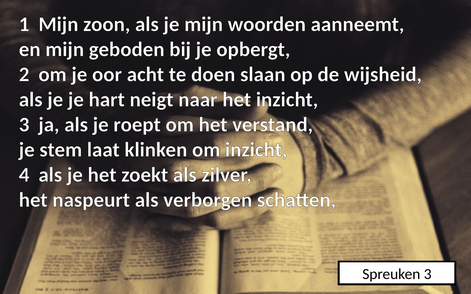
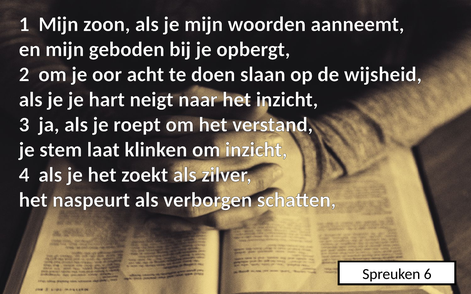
Spreuken 3: 3 -> 6
